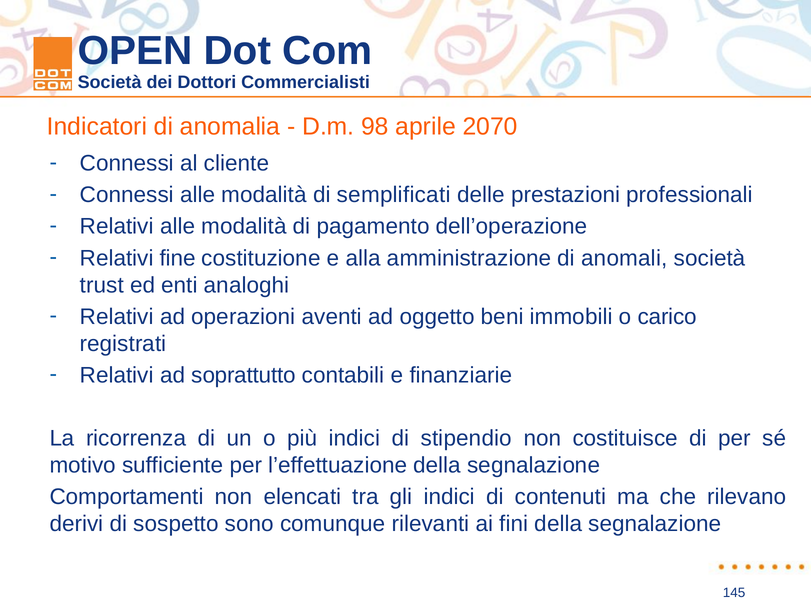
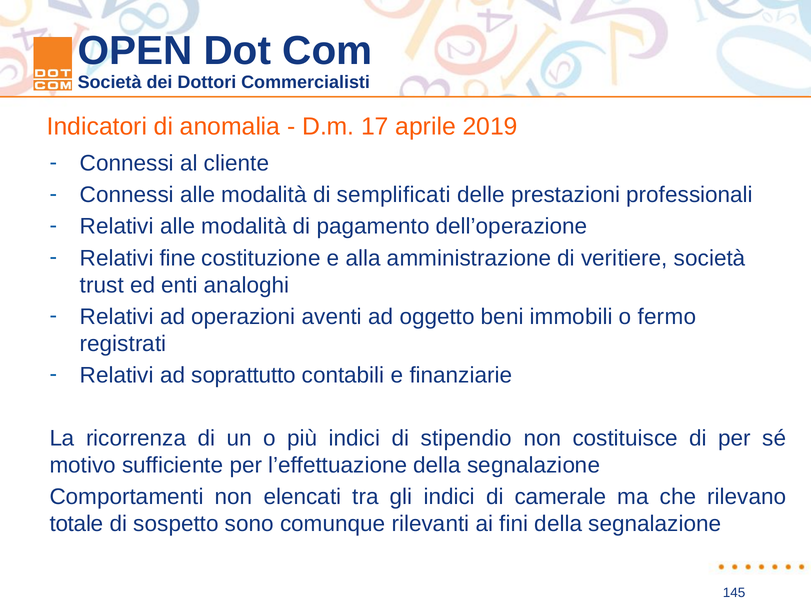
98: 98 -> 17
2070: 2070 -> 2019
anomali: anomali -> veritiere
carico: carico -> fermo
contenuti: contenuti -> camerale
derivi: derivi -> totale
